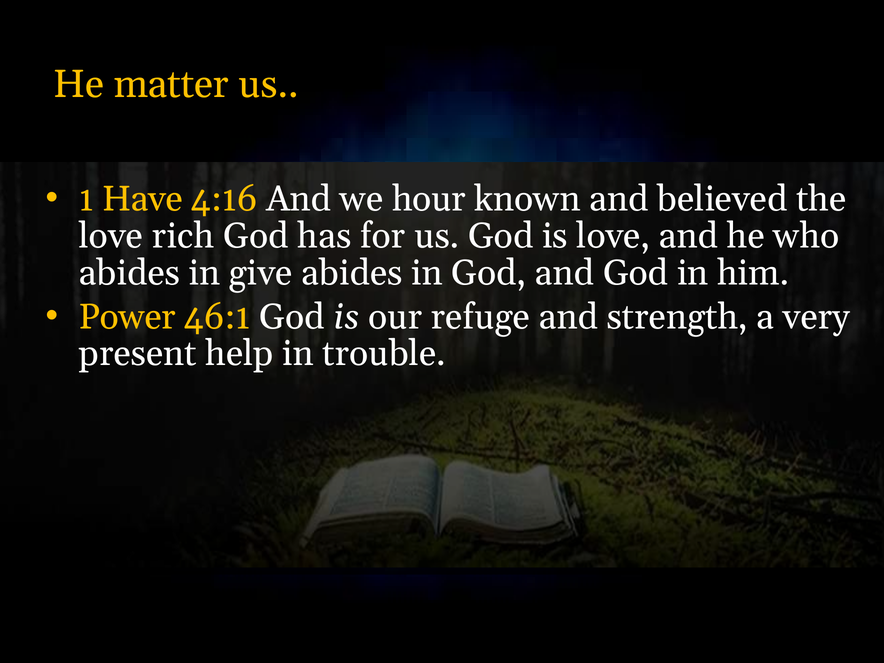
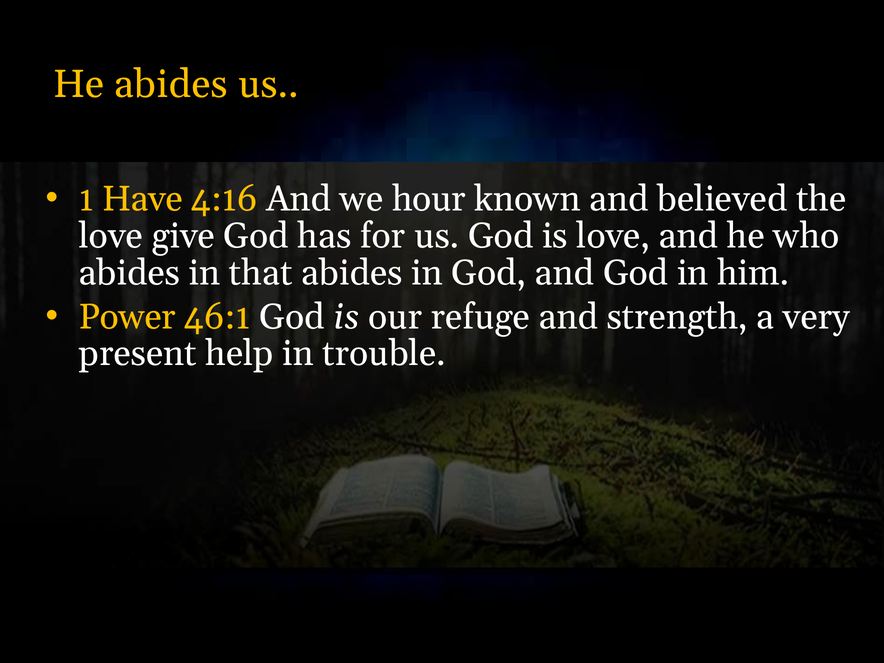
He matter: matter -> abides
rich: rich -> give
give: give -> that
